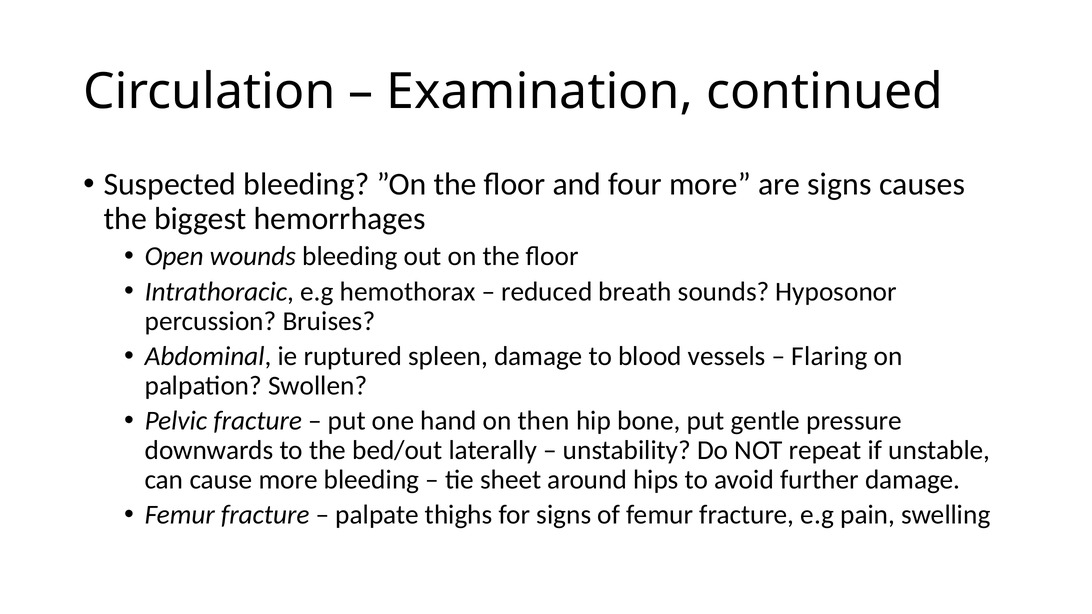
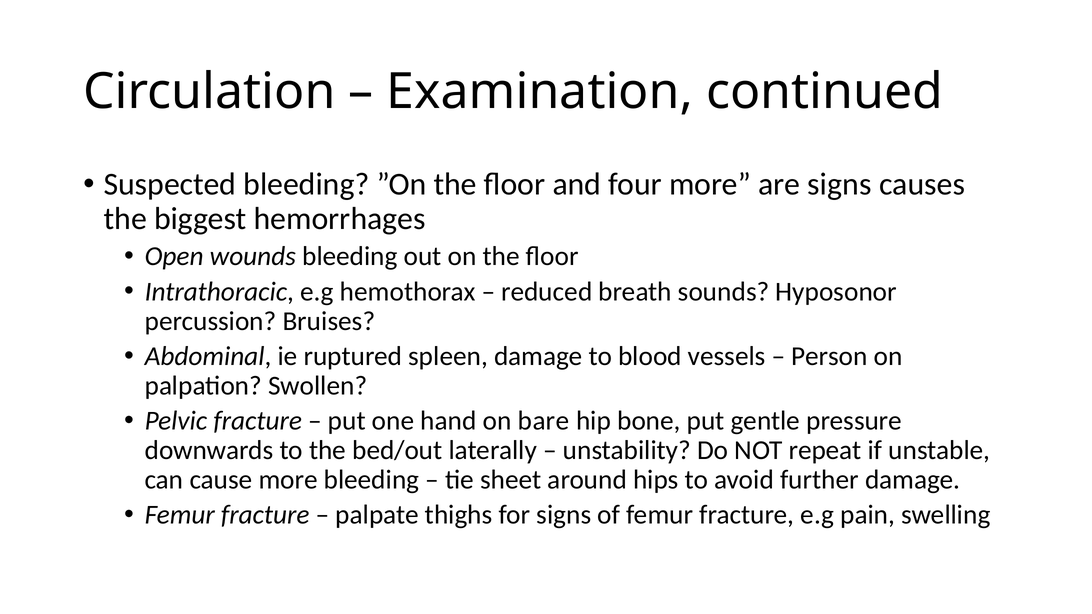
Flaring: Flaring -> Person
then: then -> bare
